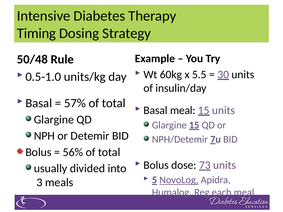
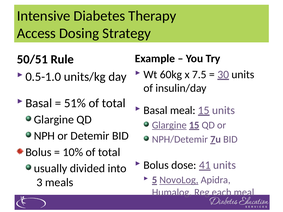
Timing: Timing -> Access
50/48: 50/48 -> 50/51
5.5: 5.5 -> 7.5
57%: 57% -> 51%
Glargine at (169, 125) underline: none -> present
56%: 56% -> 10%
73: 73 -> 41
